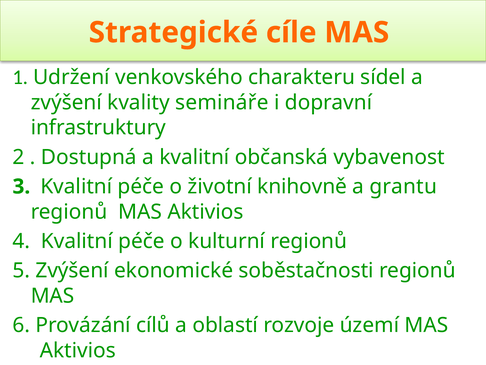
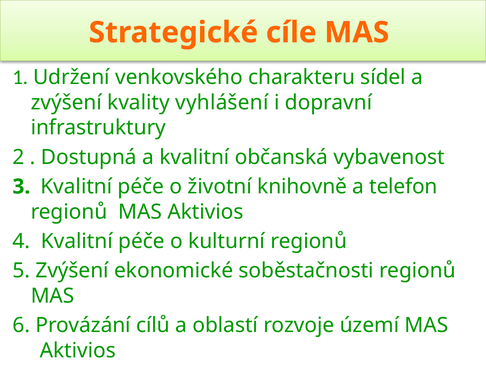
semináře: semináře -> vyhlášení
grantu: grantu -> telefon
